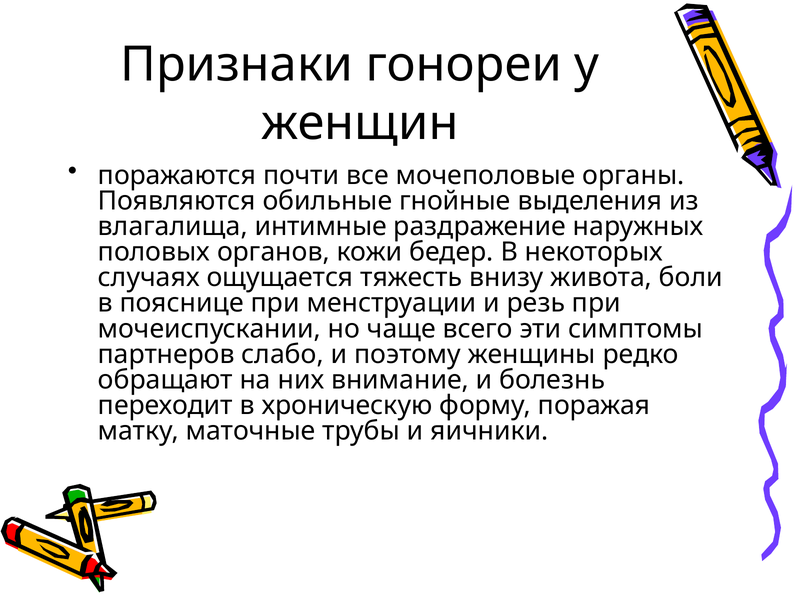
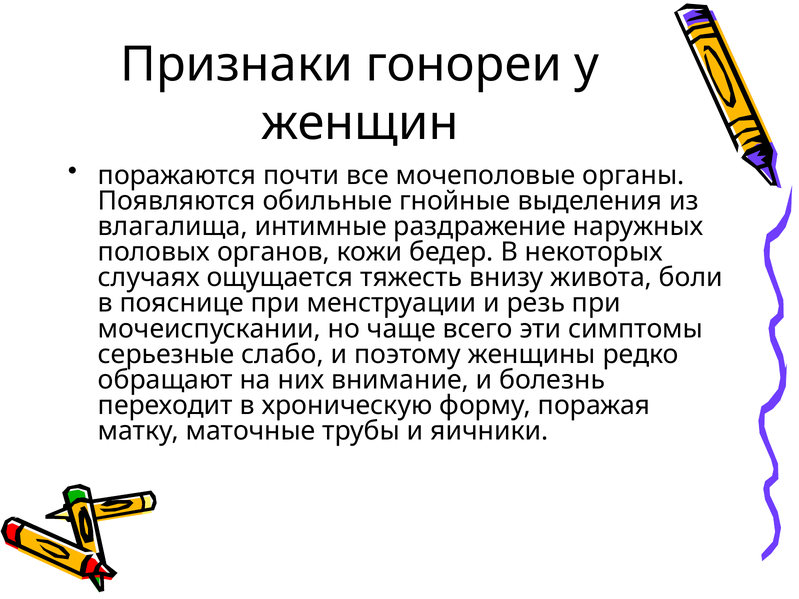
партнеров: партнеров -> серьезные
